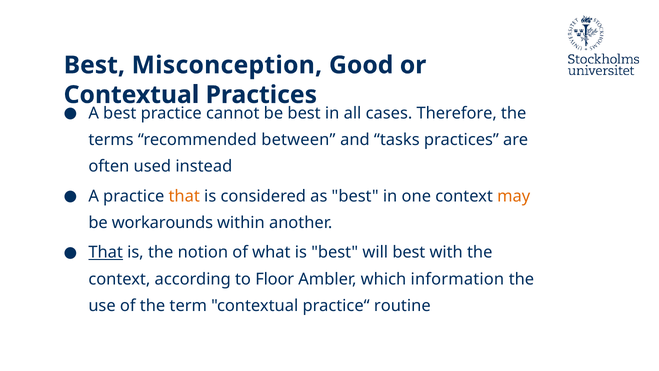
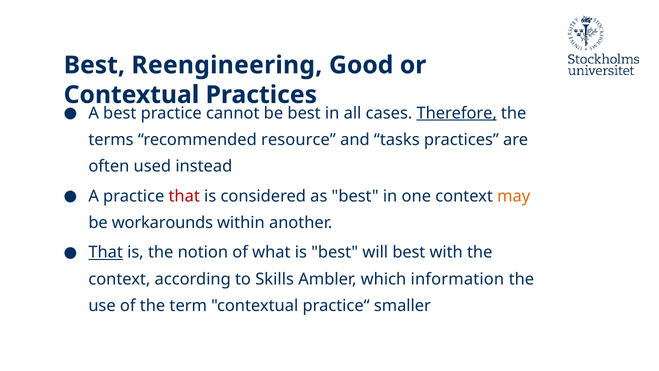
Misconception: Misconception -> Reengineering
Therefore underline: none -> present
between: between -> resource
that at (184, 196) colour: orange -> red
Floor: Floor -> Skills
routine: routine -> smaller
